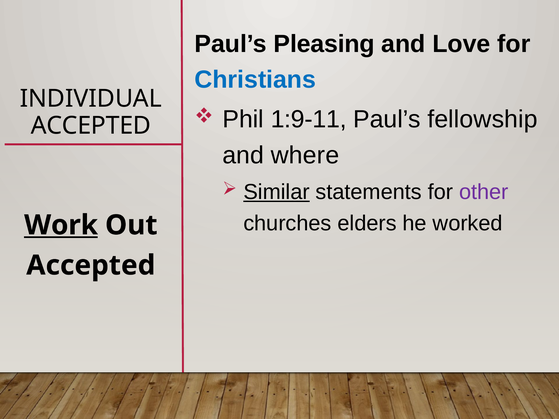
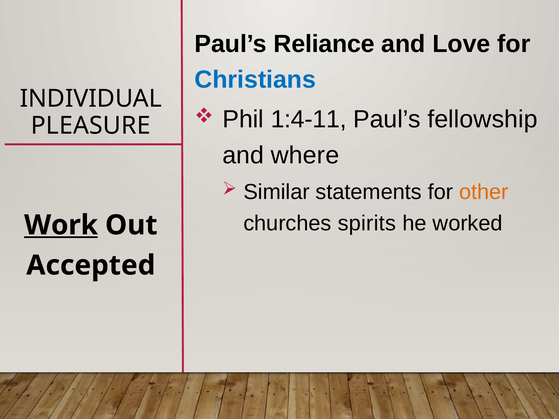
Pleasing: Pleasing -> Reliance
1:9-11: 1:9-11 -> 1:4-11
ACCEPTED at (91, 126): ACCEPTED -> PLEASURE
Similar underline: present -> none
other colour: purple -> orange
elders: elders -> spirits
